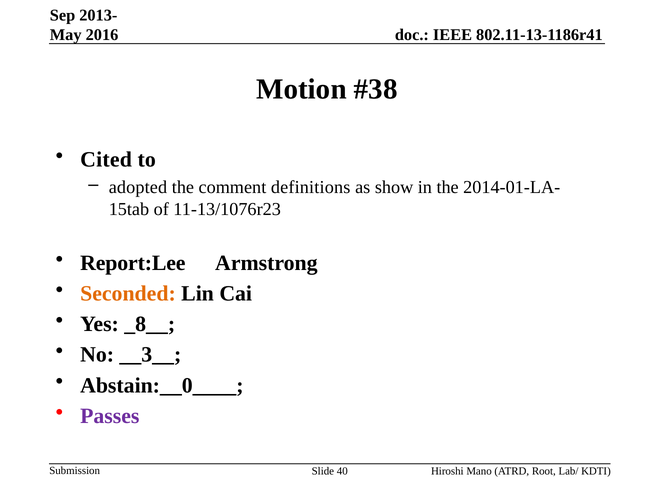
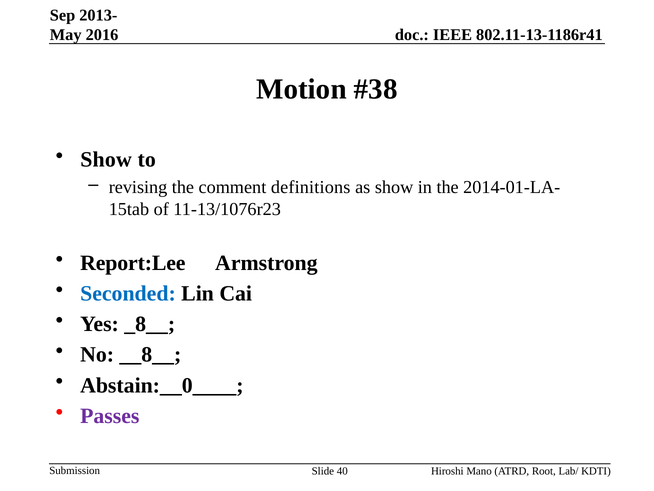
Cited at (106, 160): Cited -> Show
adopted: adopted -> revising
Seconded colour: orange -> blue
__3__: __3__ -> __8__
